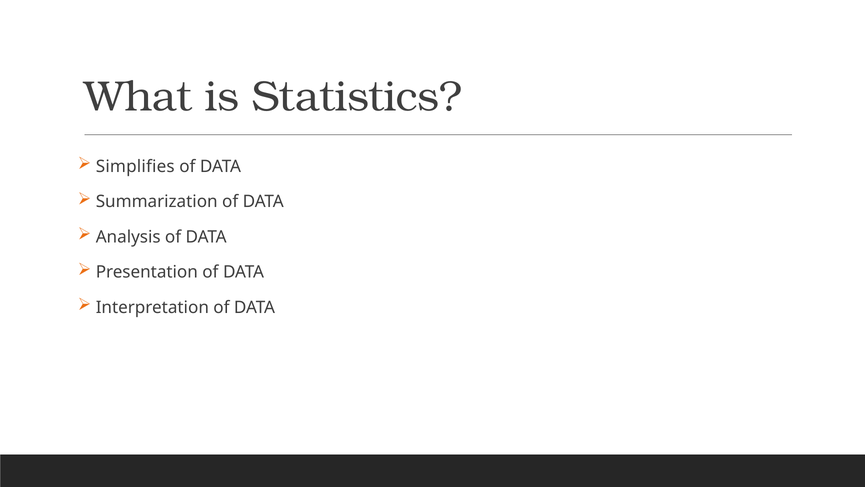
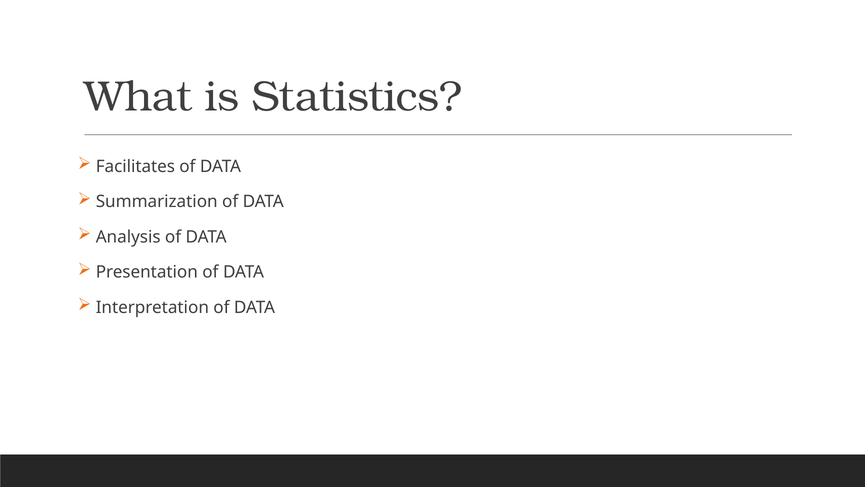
Simplifies: Simplifies -> Facilitates
